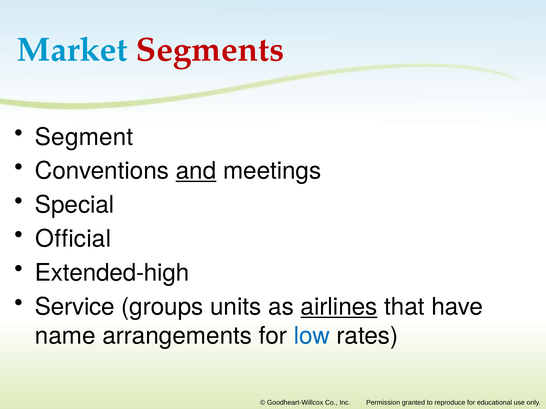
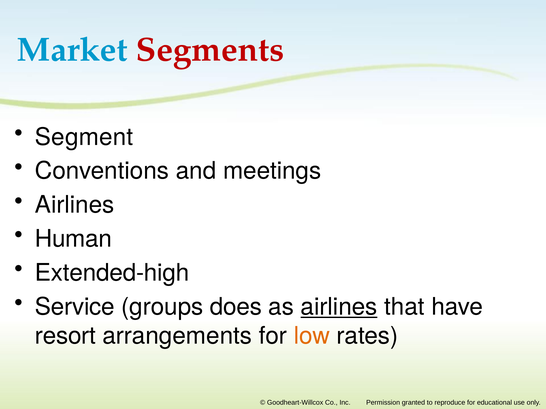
and underline: present -> none
Special at (75, 205): Special -> Airlines
Official: Official -> Human
units: units -> does
name: name -> resort
low colour: blue -> orange
